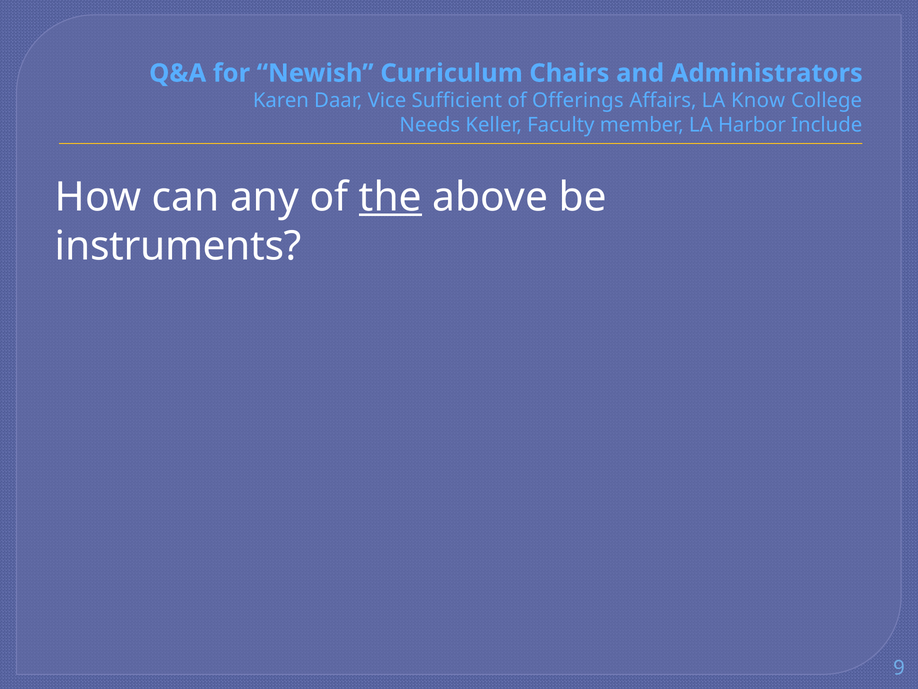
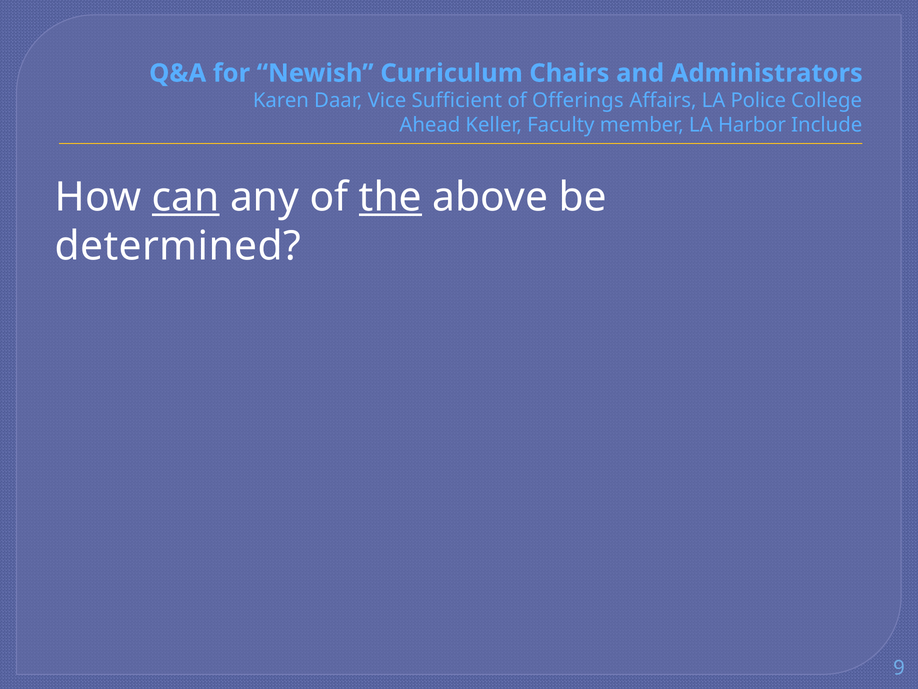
Know: Know -> Police
Needs: Needs -> Ahead
can underline: none -> present
instruments: instruments -> determined
